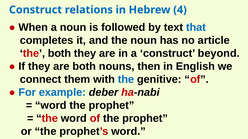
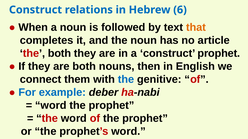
4: 4 -> 6
that colour: blue -> orange
construct beyond: beyond -> prophet
